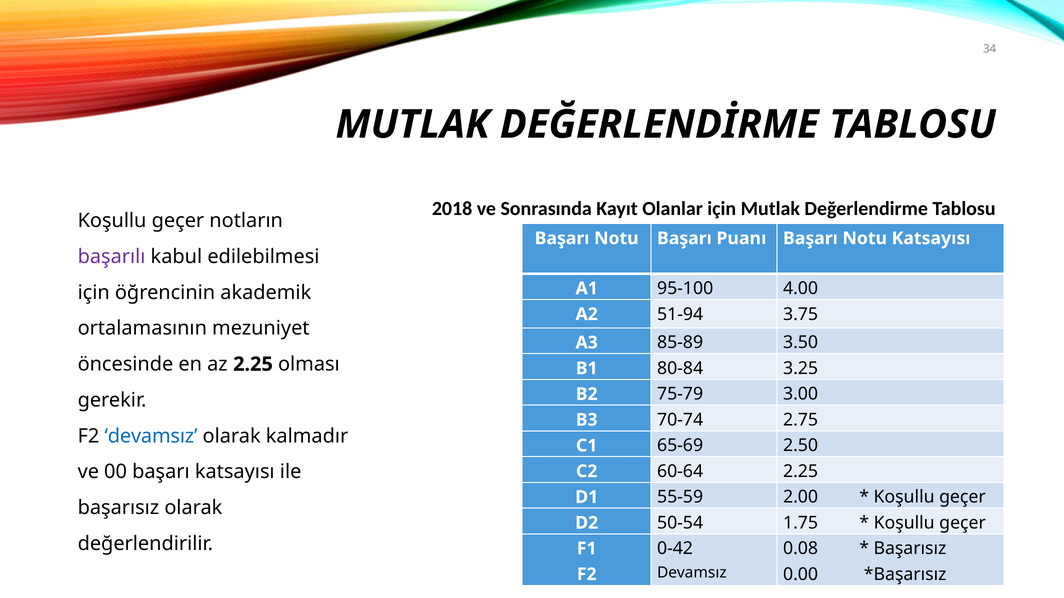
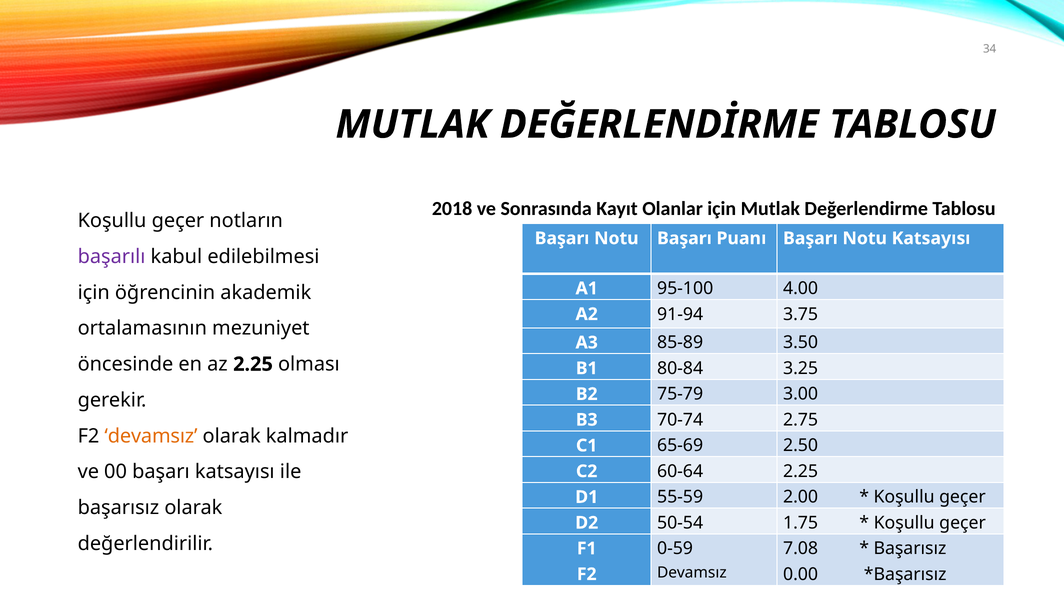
51-94: 51-94 -> 91-94
devamsız at (151, 436) colour: blue -> orange
0-42: 0-42 -> 0-59
0.08: 0.08 -> 7.08
